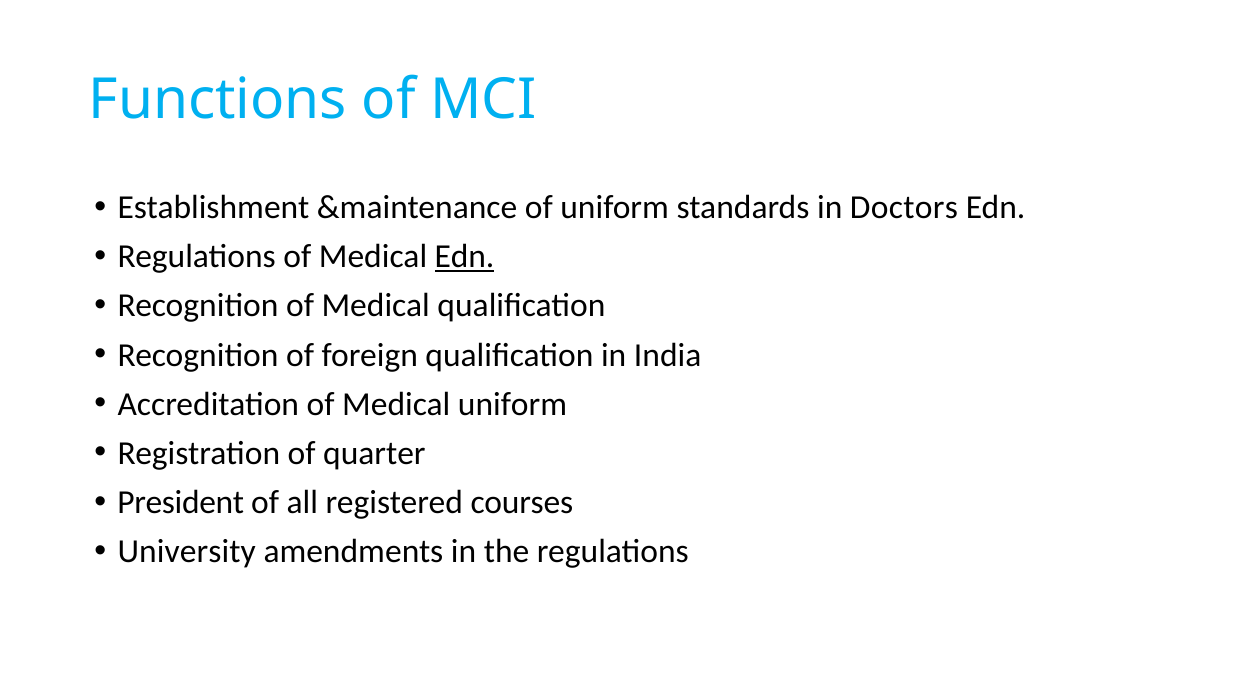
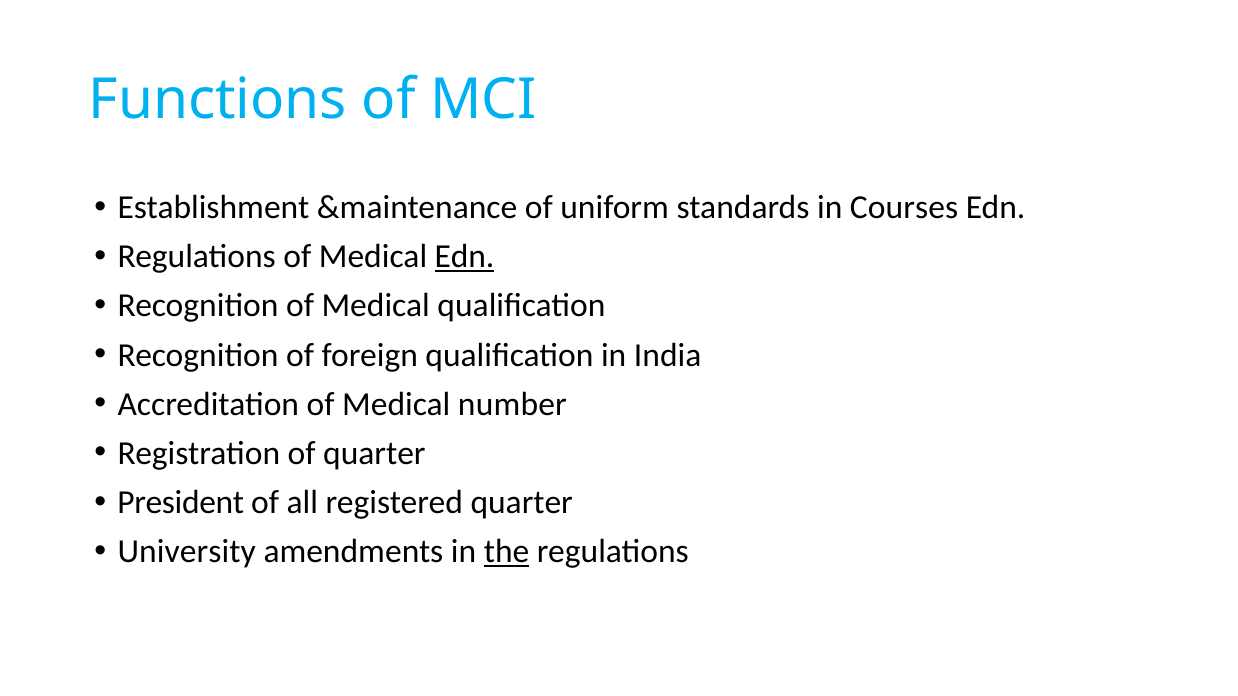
Doctors: Doctors -> Courses
Medical uniform: uniform -> number
registered courses: courses -> quarter
the underline: none -> present
